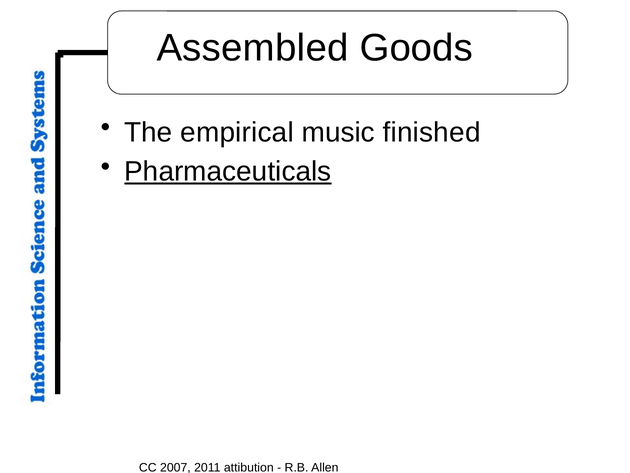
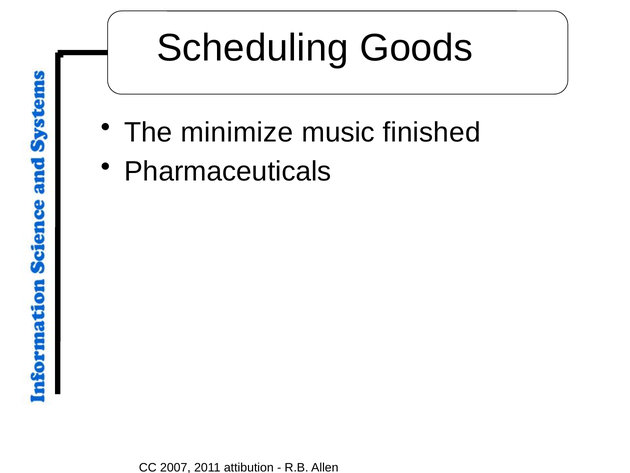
Assembled: Assembled -> Scheduling
empirical: empirical -> minimize
Pharmaceuticals underline: present -> none
